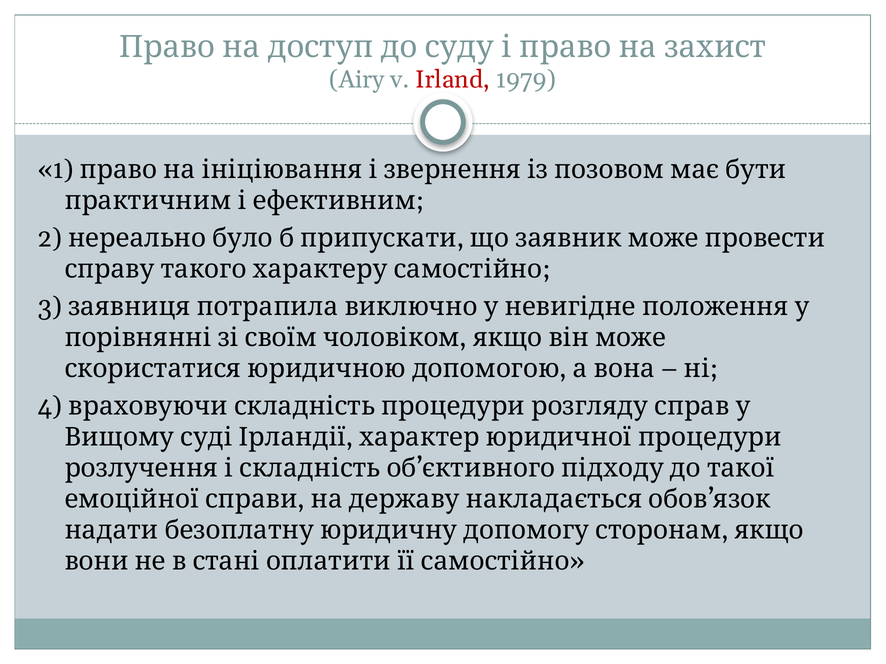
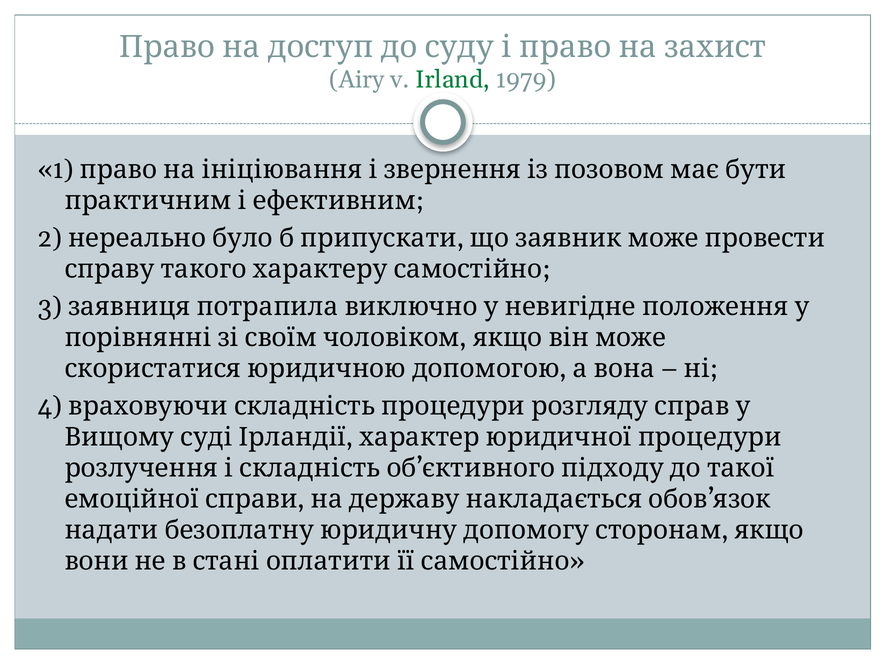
Irland colour: red -> green
